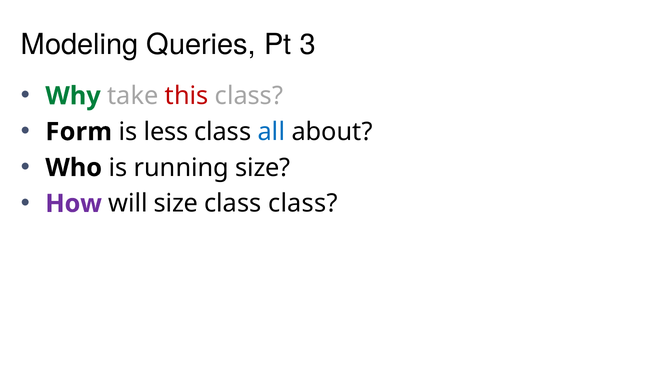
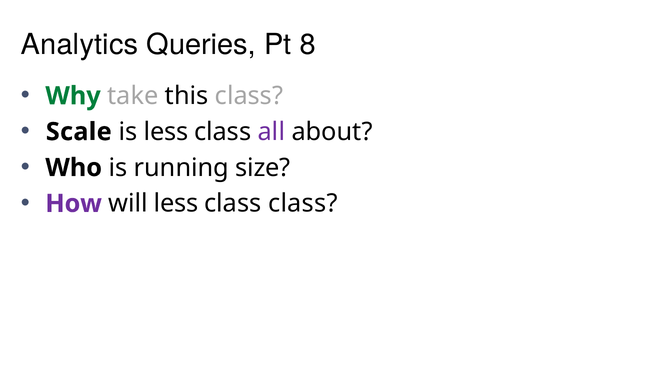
Modeling: Modeling -> Analytics
3: 3 -> 8
this colour: red -> black
Form: Form -> Scale
all colour: blue -> purple
will size: size -> less
